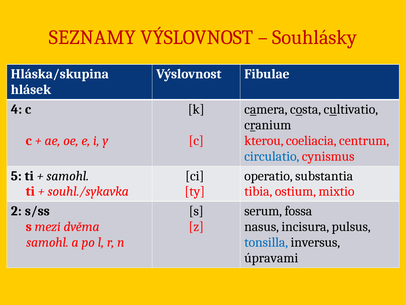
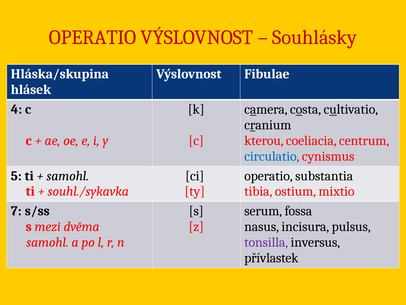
SEZNAMY at (92, 37): SEZNAMY -> OPERATIO
2: 2 -> 7
tonsilla colour: blue -> purple
úpravami: úpravami -> přívlastek
